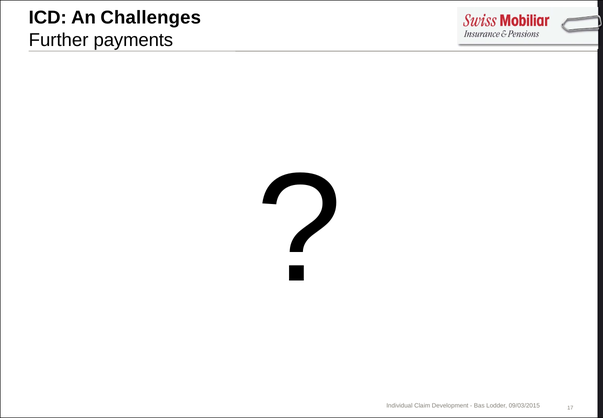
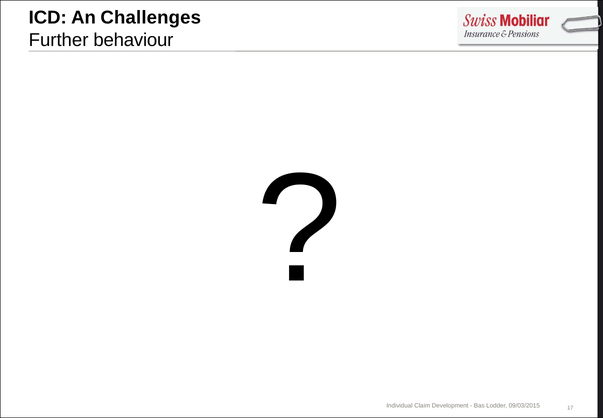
payments: payments -> behaviour
